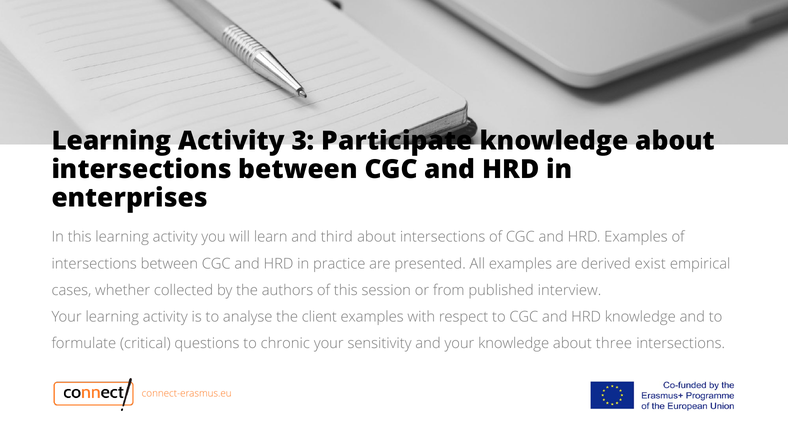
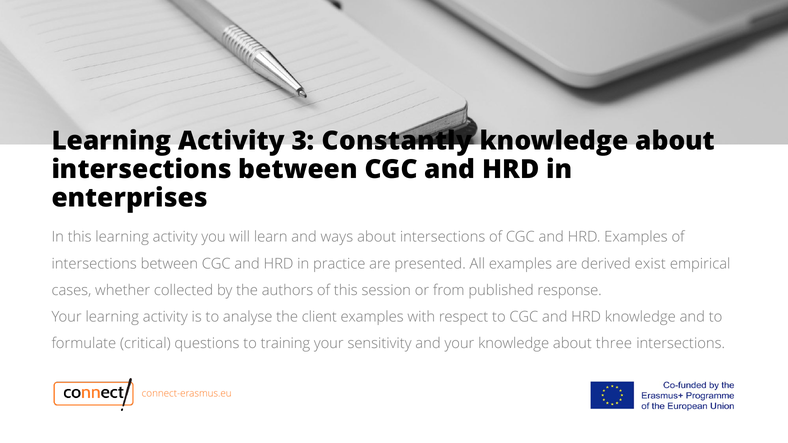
Participate: Participate -> Constantly
third: third -> ways
interview: interview -> response
chronic: chronic -> training
